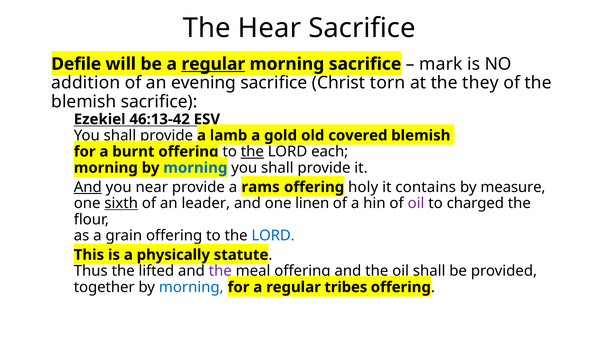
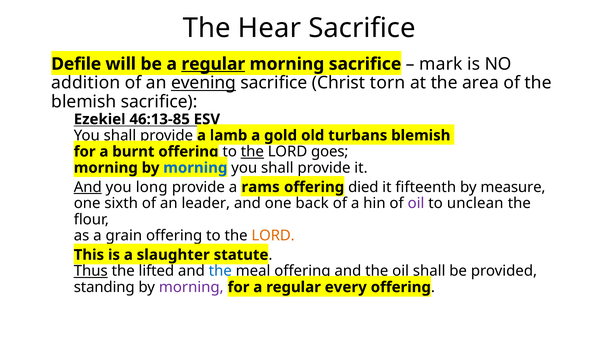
evening underline: none -> present
they: they -> area
46:13-42: 46:13-42 -> 46:13-85
covered: covered -> turbans
each: each -> goes
near: near -> long
holy: holy -> died
contains: contains -> fifteenth
sixth underline: present -> none
linen: linen -> back
charged: charged -> unclean
LORD at (273, 236) colour: blue -> orange
physically: physically -> slaughter
Thus underline: none -> present
the at (220, 271) colour: purple -> blue
together: together -> standing
morning at (191, 287) colour: blue -> purple
tribes: tribes -> every
